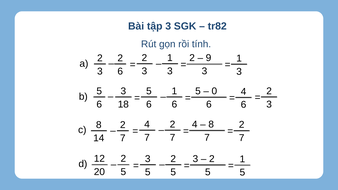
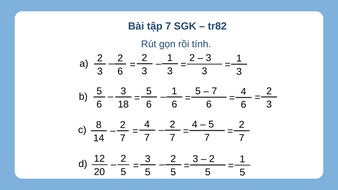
tập 3: 3 -> 7
9 at (209, 58): 9 -> 3
0 at (214, 91): 0 -> 7
8 at (211, 124): 8 -> 5
